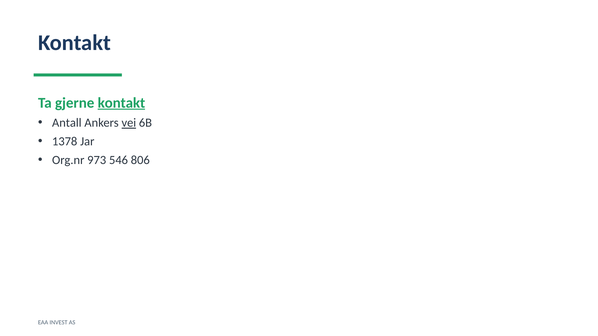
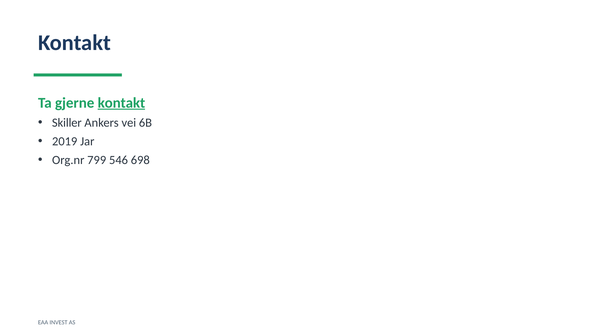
Antall: Antall -> Skiller
vei underline: present -> none
1378: 1378 -> 2019
973: 973 -> 799
806: 806 -> 698
